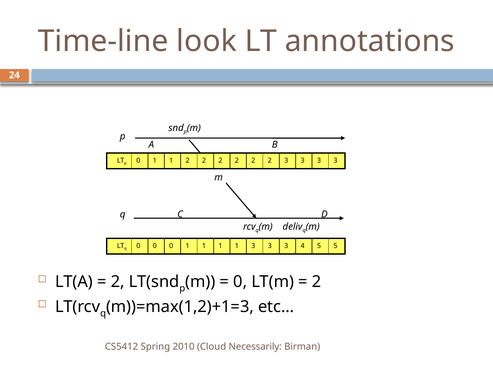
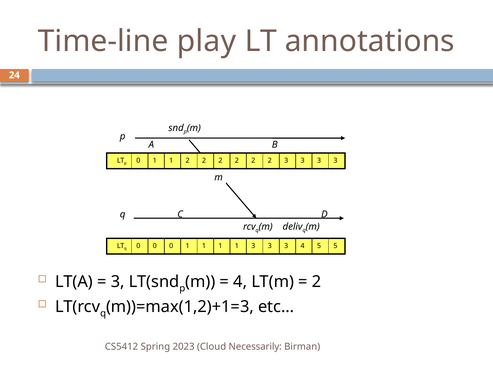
look: look -> play
2 at (118, 282): 2 -> 3
0 at (240, 282): 0 -> 4
2010: 2010 -> 2023
